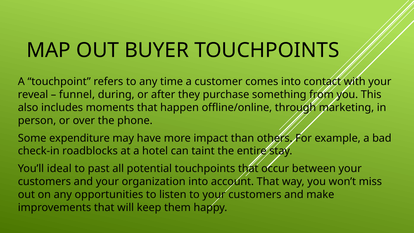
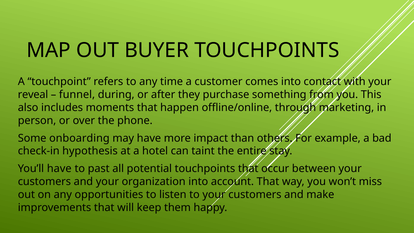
expenditure: expenditure -> onboarding
roadblocks: roadblocks -> hypothesis
You’ll ideal: ideal -> have
